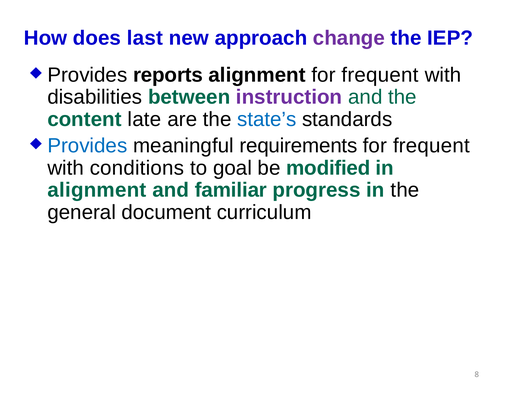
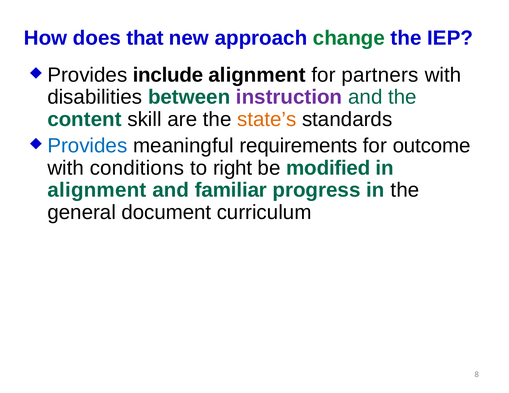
last: last -> that
change colour: purple -> green
reports: reports -> include
alignment for frequent: frequent -> partners
late: late -> skill
state’s colour: blue -> orange
frequent at (431, 146): frequent -> outcome
goal: goal -> right
